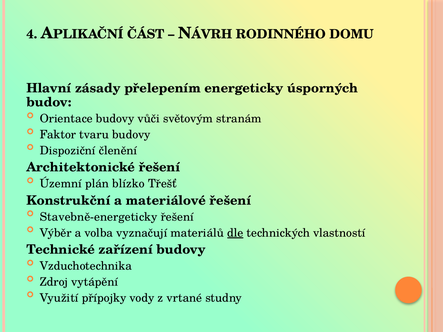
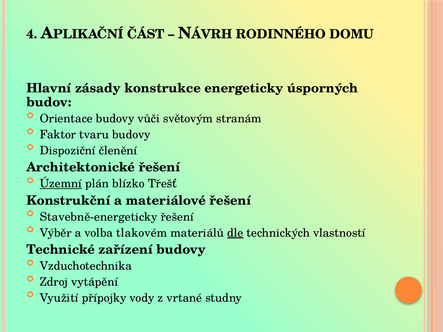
přelepením: přelepením -> konstrukce
Územní underline: none -> present
vyznačují: vyznačují -> tlakovém
